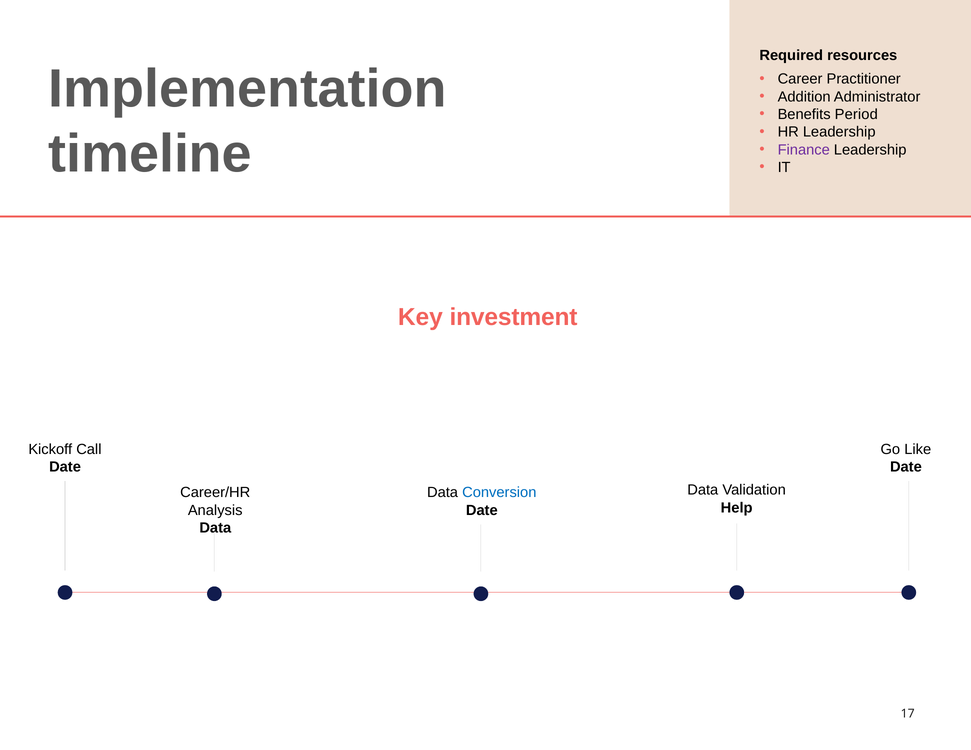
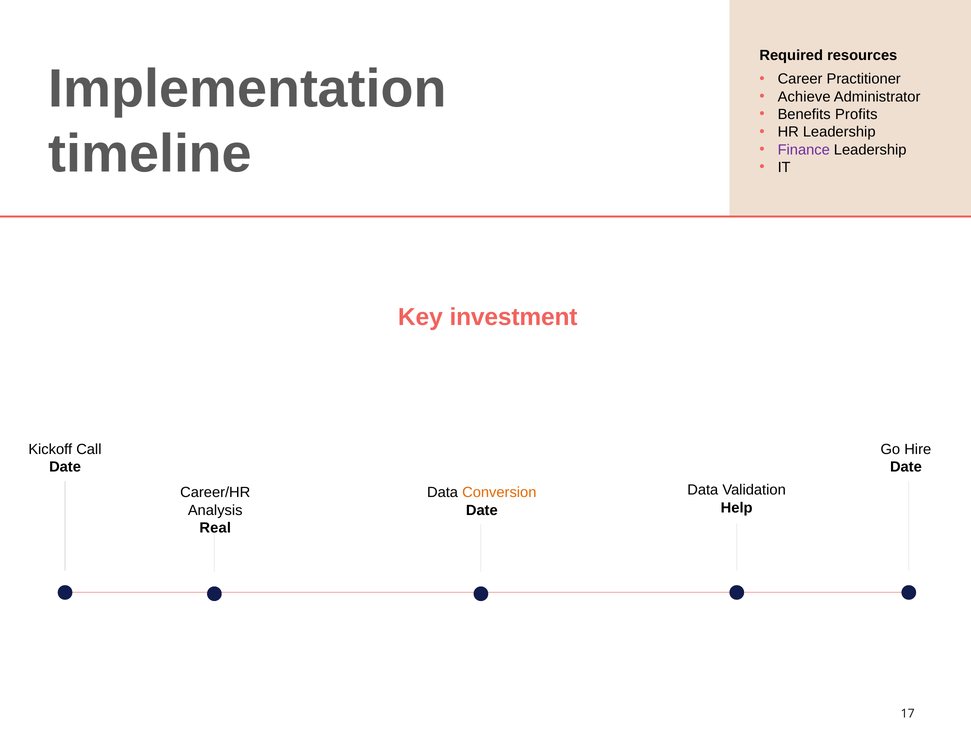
Addition: Addition -> Achieve
Period: Period -> Profits
Like: Like -> Hire
Conversion colour: blue -> orange
Data at (215, 528): Data -> Real
